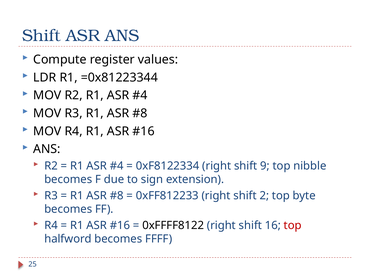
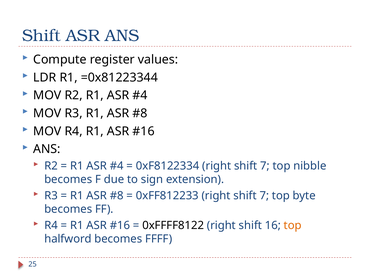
0xF8122334 right shift 9: 9 -> 7
0xFF812233 right shift 2: 2 -> 7
top at (293, 225) colour: red -> orange
